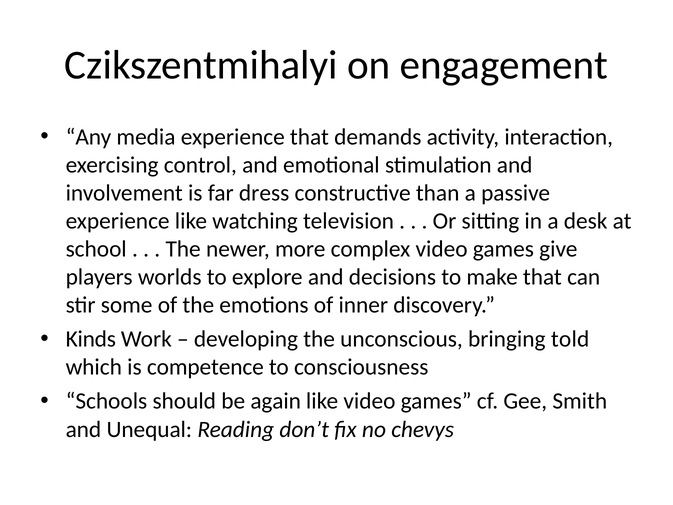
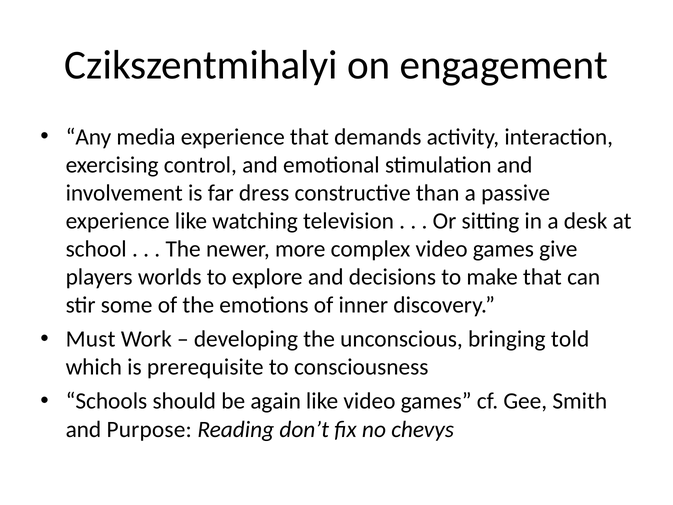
Kinds: Kinds -> Must
competence: competence -> prerequisite
Unequal: Unequal -> Purpose
